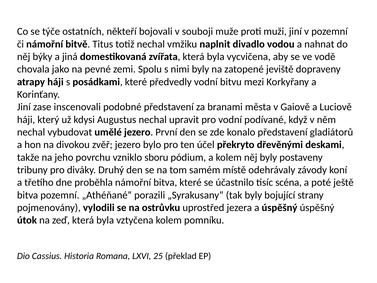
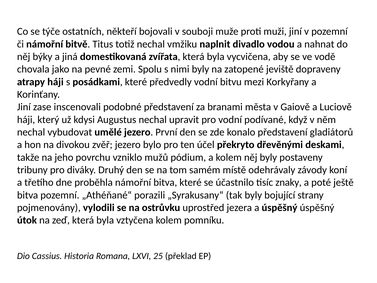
sboru: sboru -> mužů
scéna: scéna -> znaky
